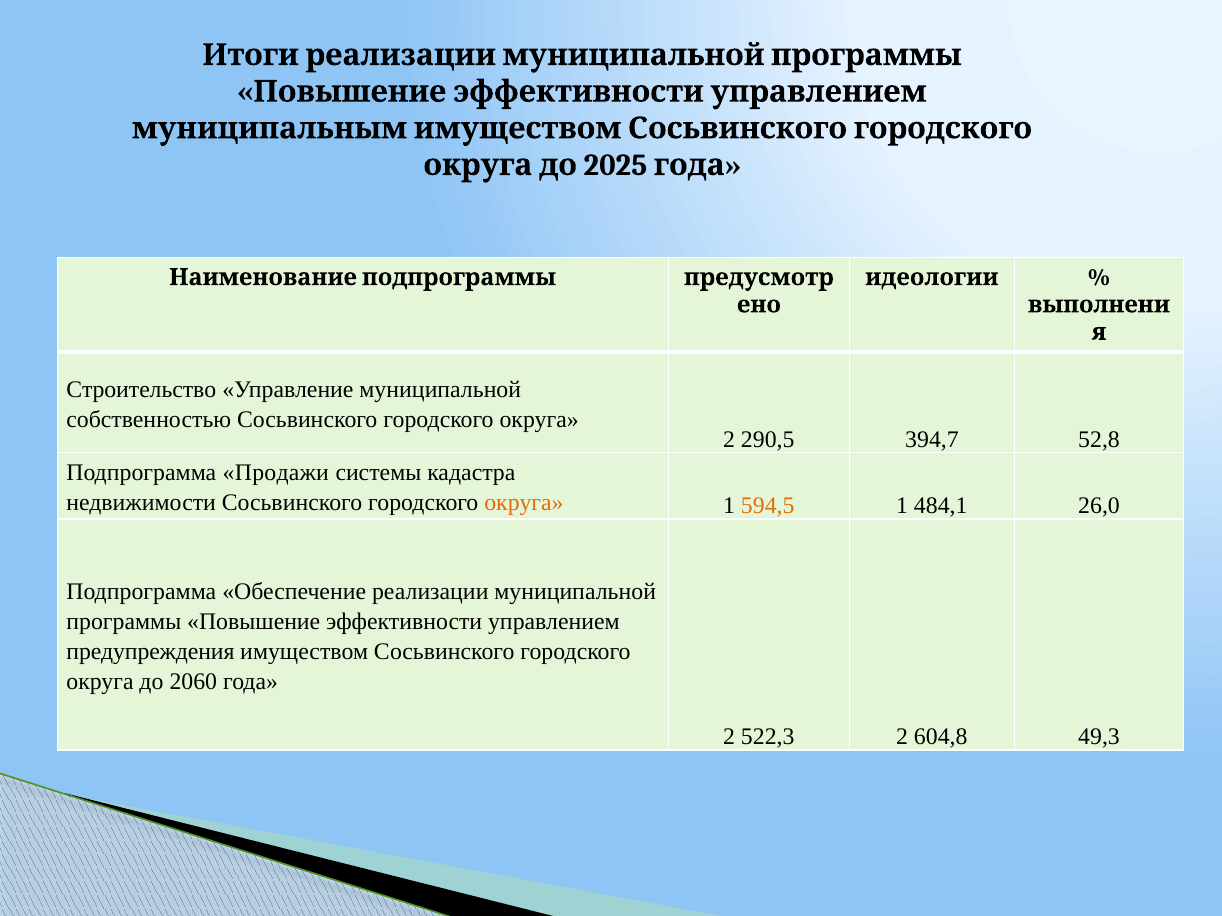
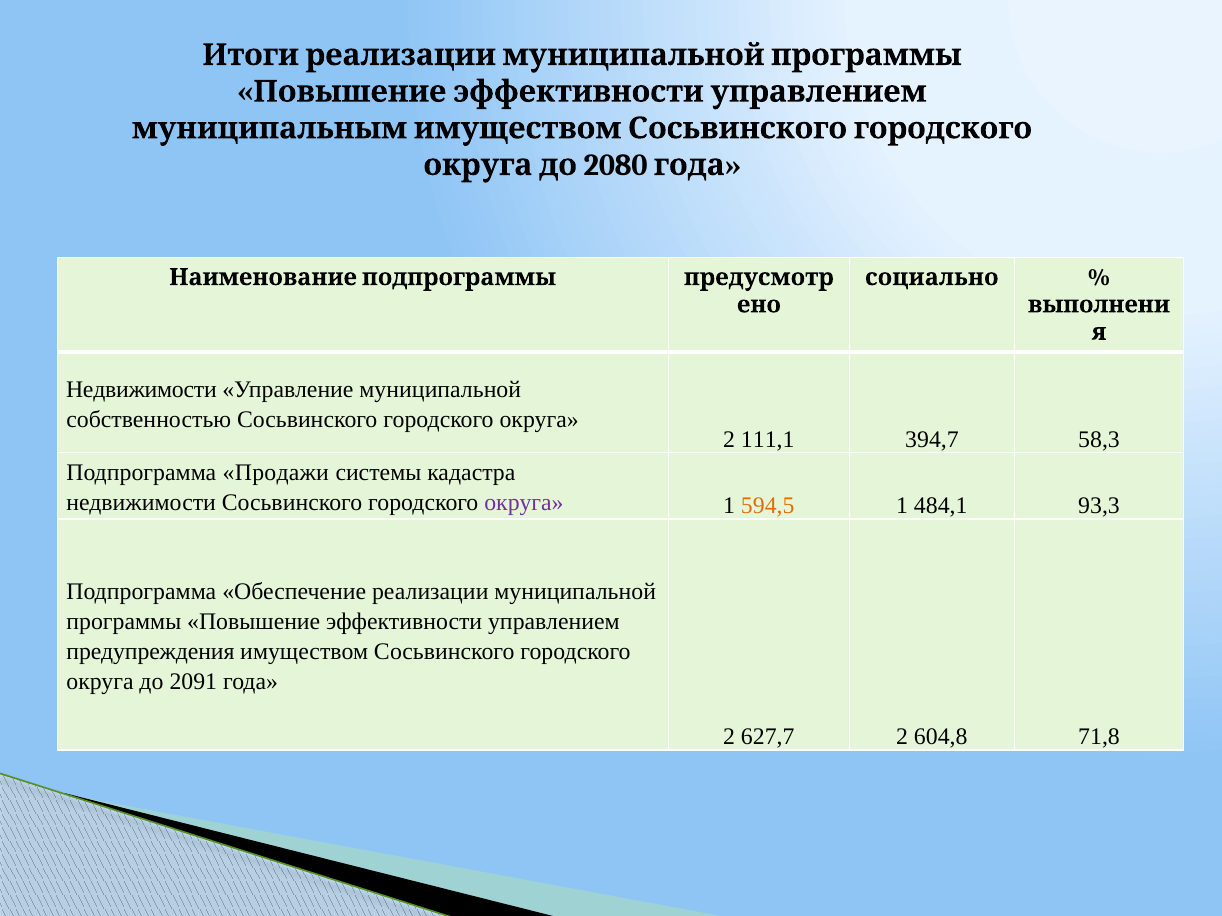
2025: 2025 -> 2080
идеологии: идеологии -> социально
Строительство at (141, 390): Строительство -> Недвижимости
290,5: 290,5 -> 111,1
52,8: 52,8 -> 58,3
округа at (524, 503) colour: orange -> purple
26,0: 26,0 -> 93,3
2060: 2060 -> 2091
522,3: 522,3 -> 627,7
49,3: 49,3 -> 71,8
